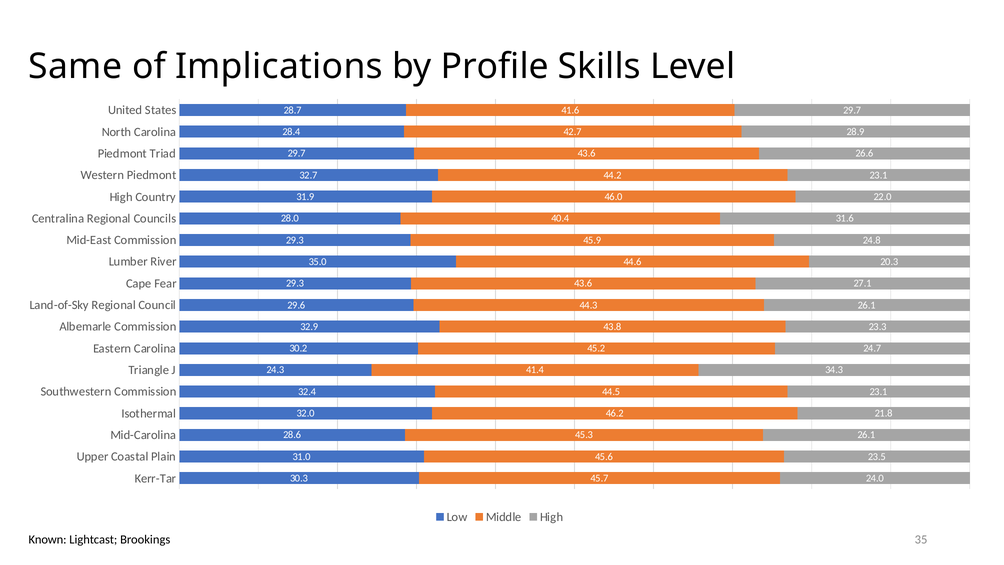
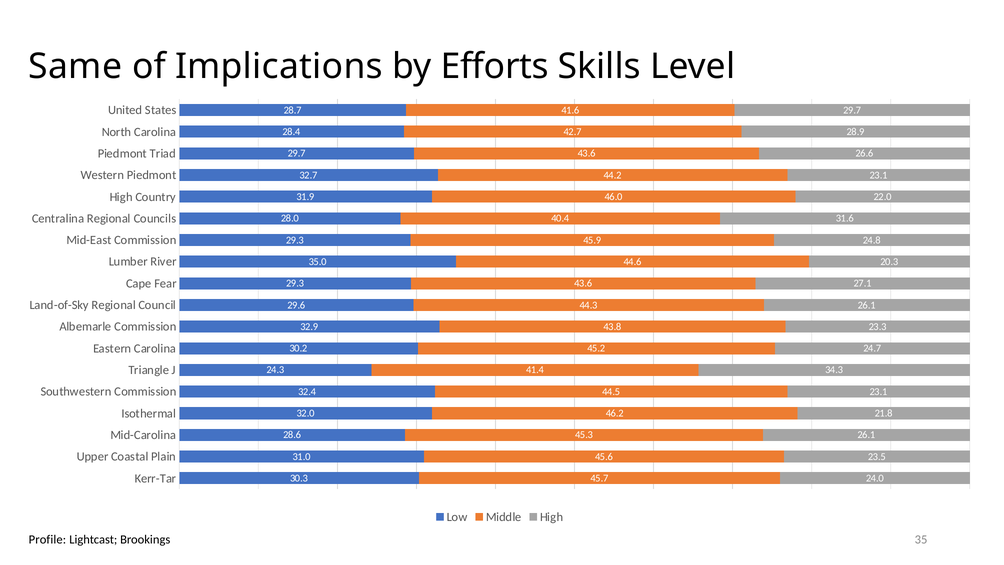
Profile: Profile -> Efforts
Known: Known -> Profile
